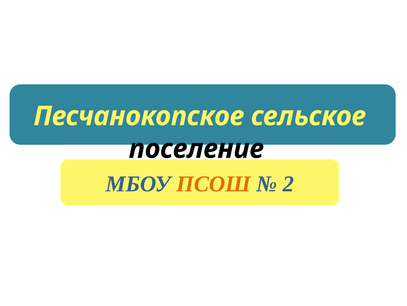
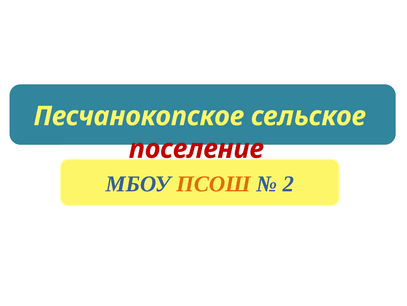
поселение colour: black -> red
